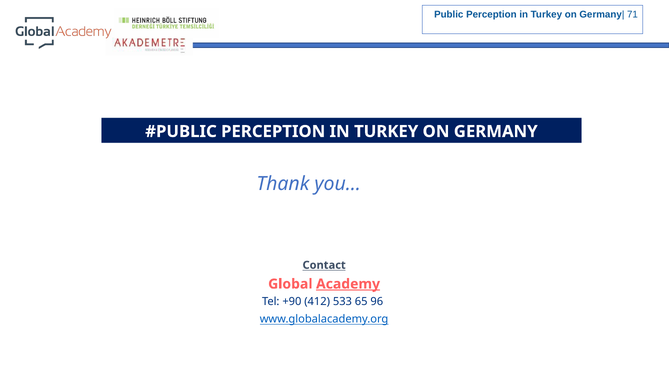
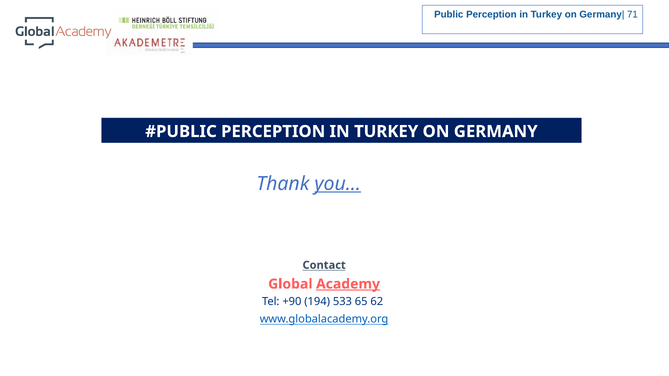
you… underline: none -> present
412: 412 -> 194
96: 96 -> 62
